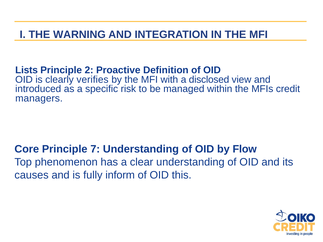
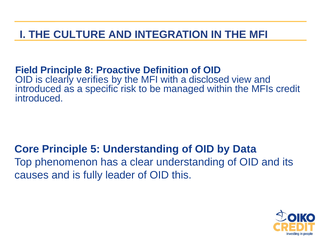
WARNING: WARNING -> CULTURE
Lists: Lists -> Field
2: 2 -> 8
managers at (39, 99): managers -> introduced
7: 7 -> 5
Flow: Flow -> Data
inform: inform -> leader
